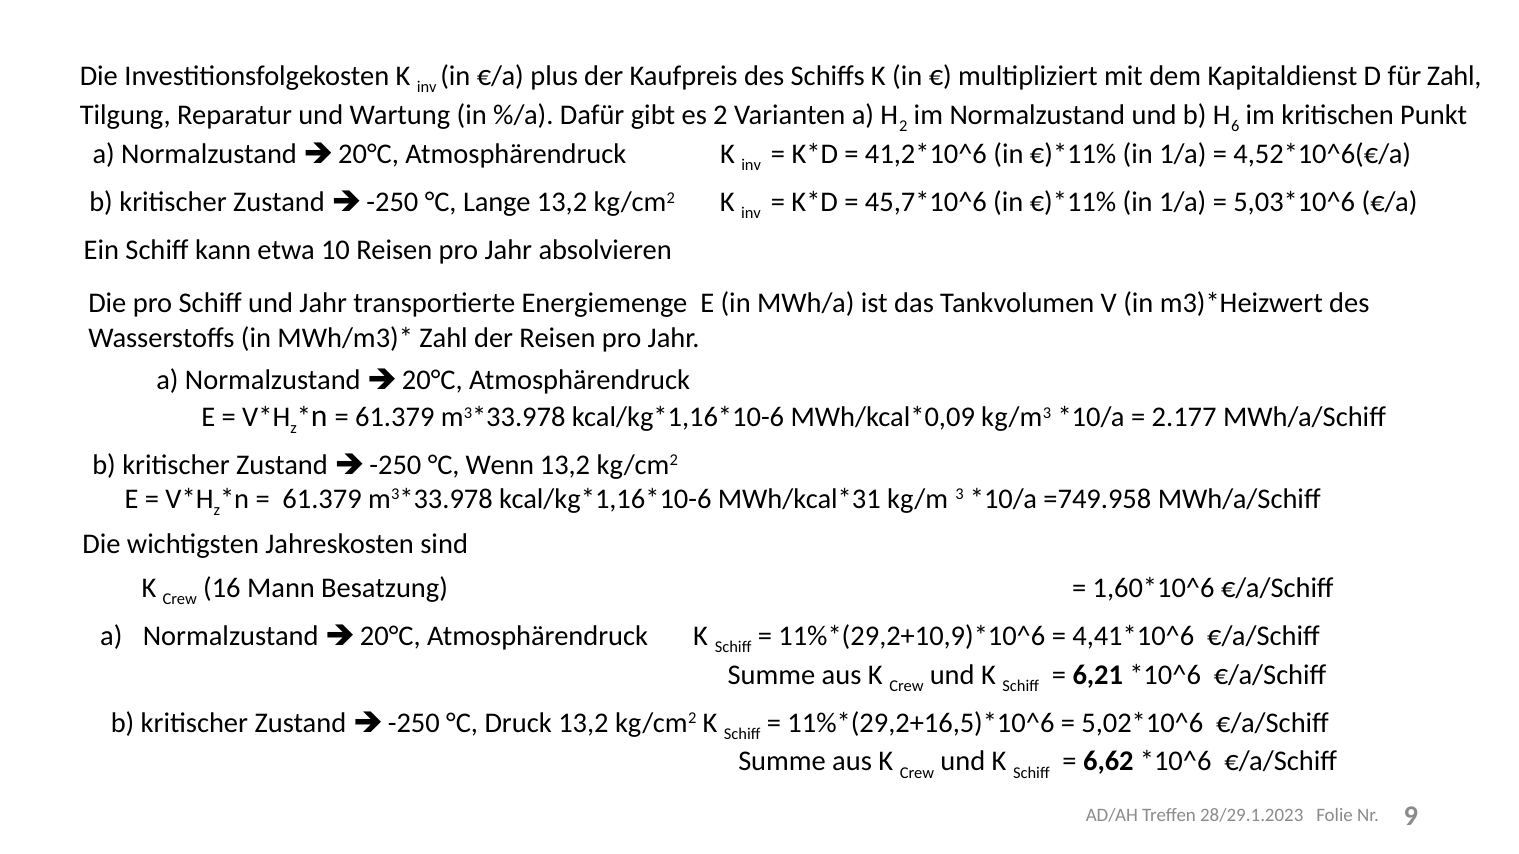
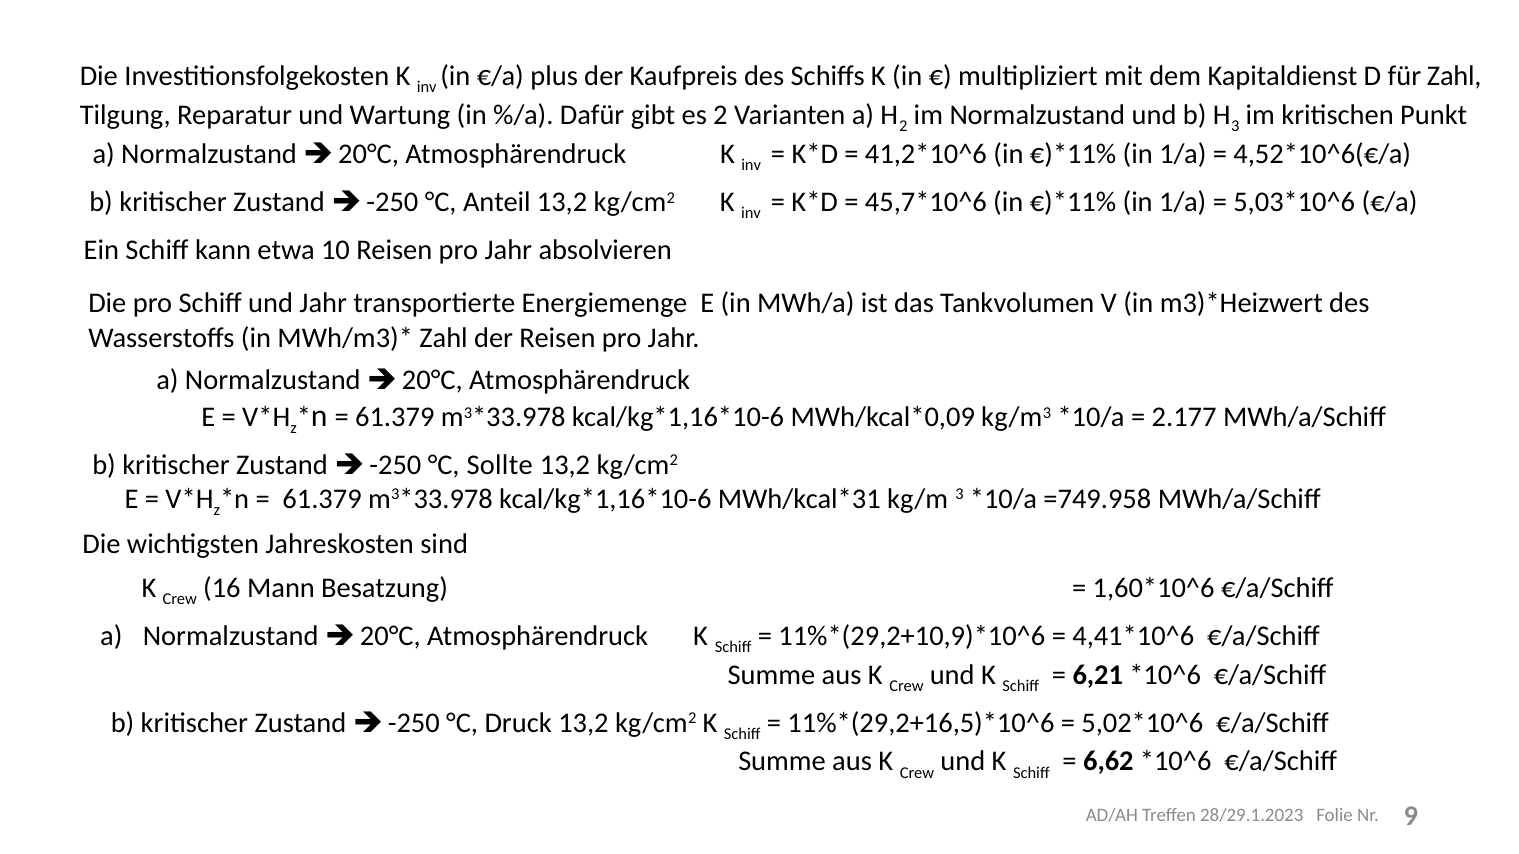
6 at (1235, 126): 6 -> 3
Lange: Lange -> Anteil
Wenn: Wenn -> Sollte
